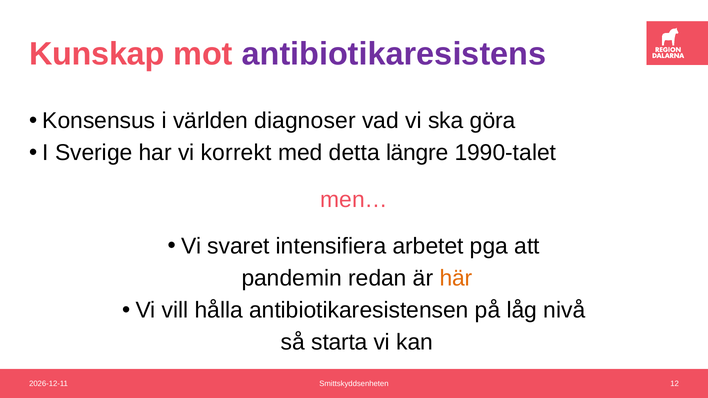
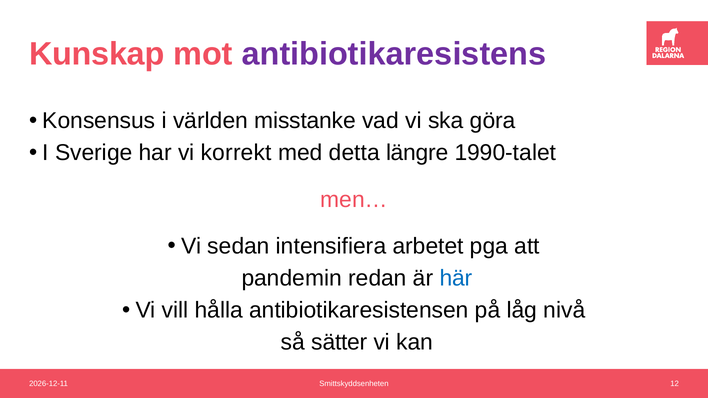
diagnoser: diagnoser -> misstanke
svaret: svaret -> sedan
här colour: orange -> blue
starta: starta -> sätter
